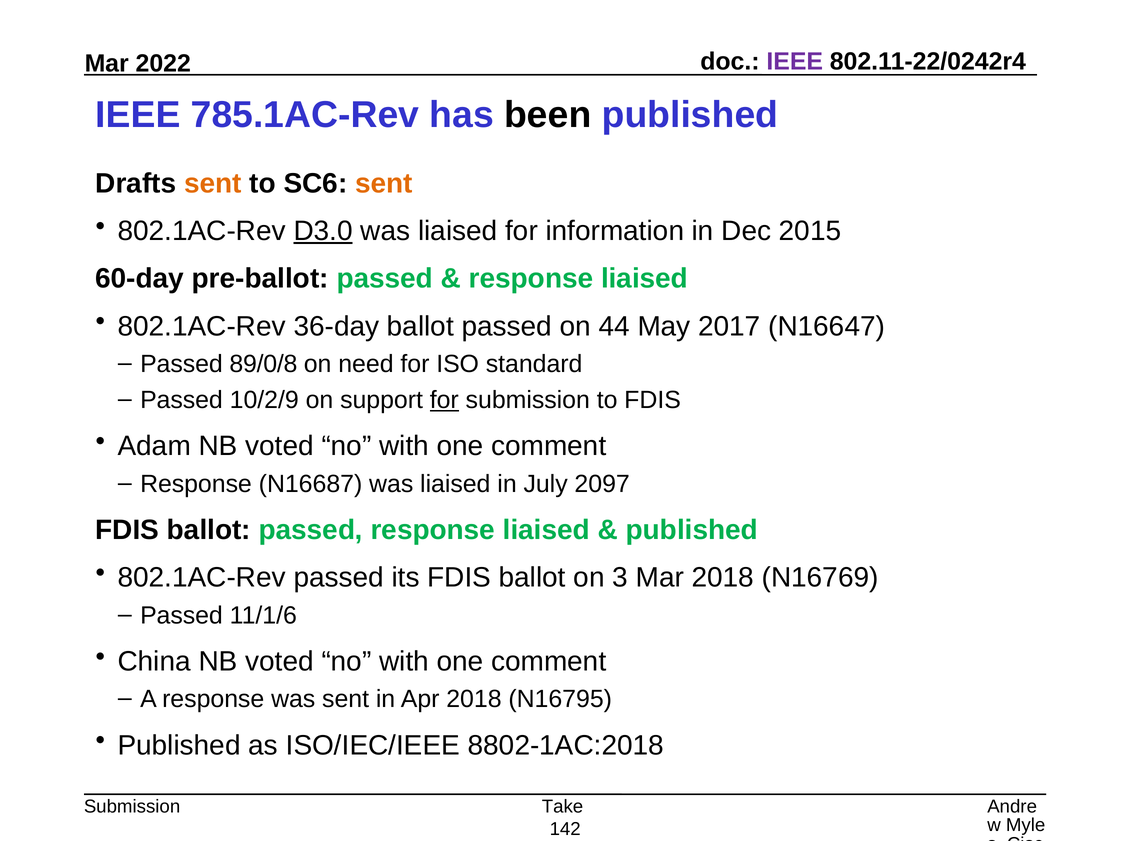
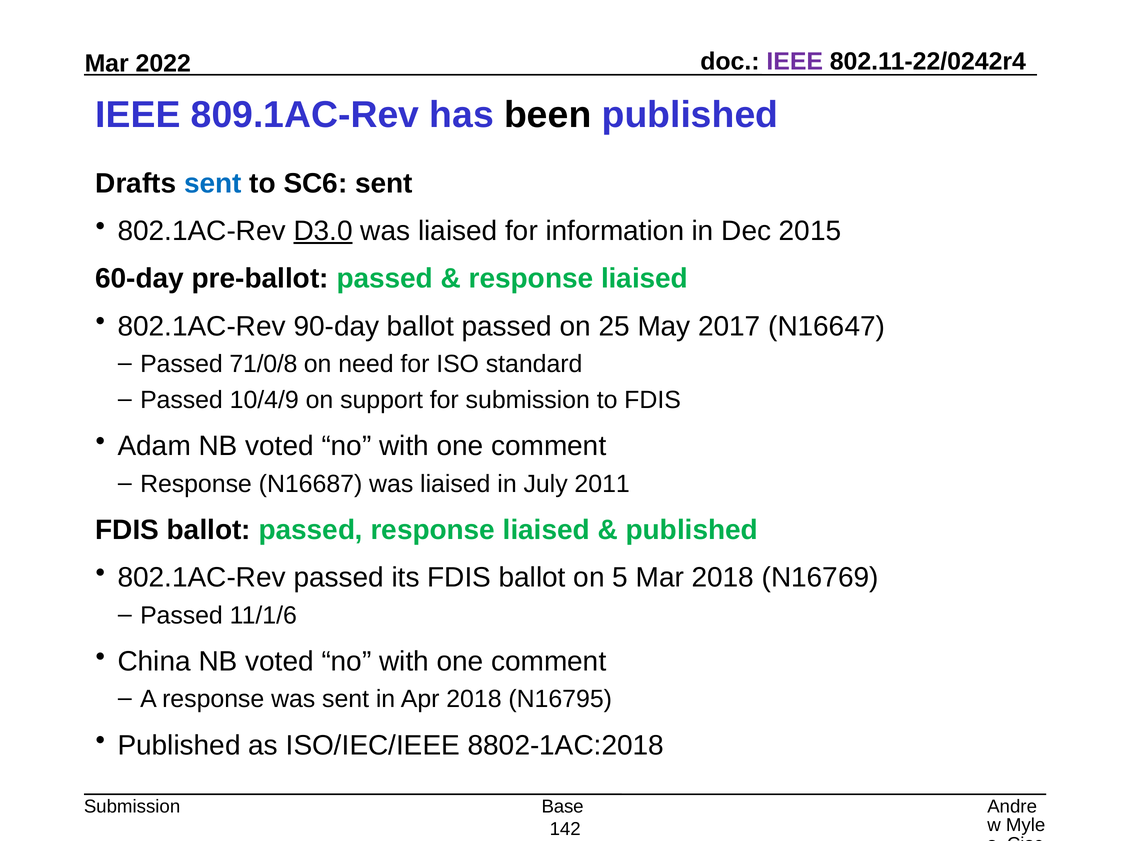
785.1AC-Rev: 785.1AC-Rev -> 809.1AC-Rev
sent at (213, 183) colour: orange -> blue
sent at (384, 183) colour: orange -> black
36-day: 36-day -> 90-day
44: 44 -> 25
89/0/8: 89/0/8 -> 71/0/8
10/2/9: 10/2/9 -> 10/4/9
for at (444, 400) underline: present -> none
2097: 2097 -> 2011
3: 3 -> 5
Take: Take -> Base
